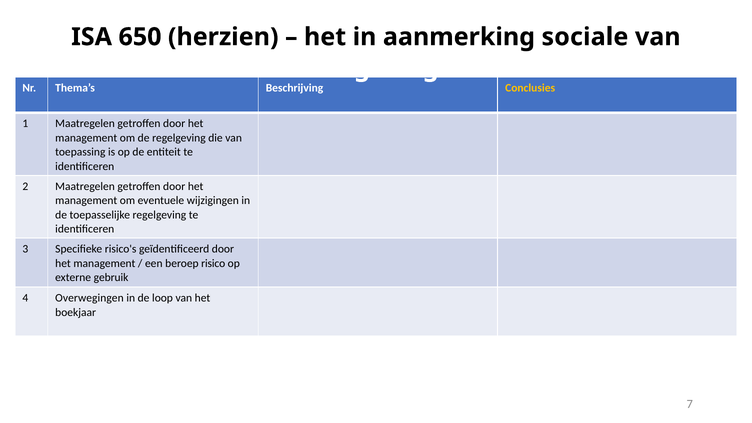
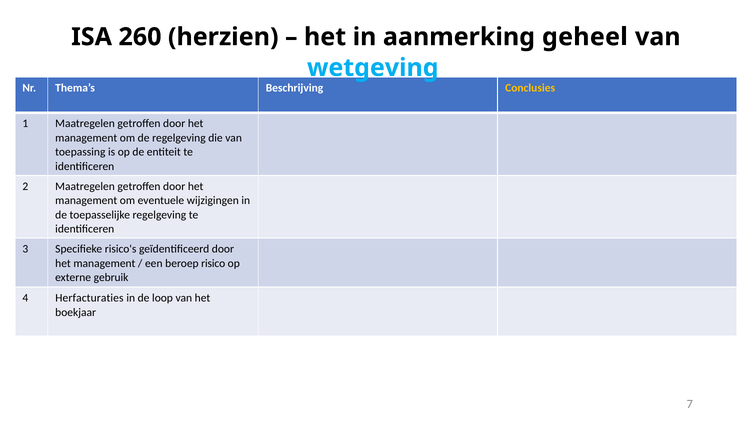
650: 650 -> 260
sociale: sociale -> geheel
wetgeving colour: white -> light blue
Overwegingen: Overwegingen -> Herfacturaties
